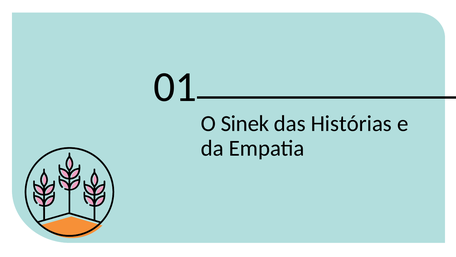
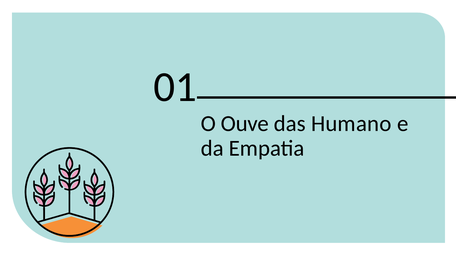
Sinek: Sinek -> Ouve
Histórias: Histórias -> Humano
